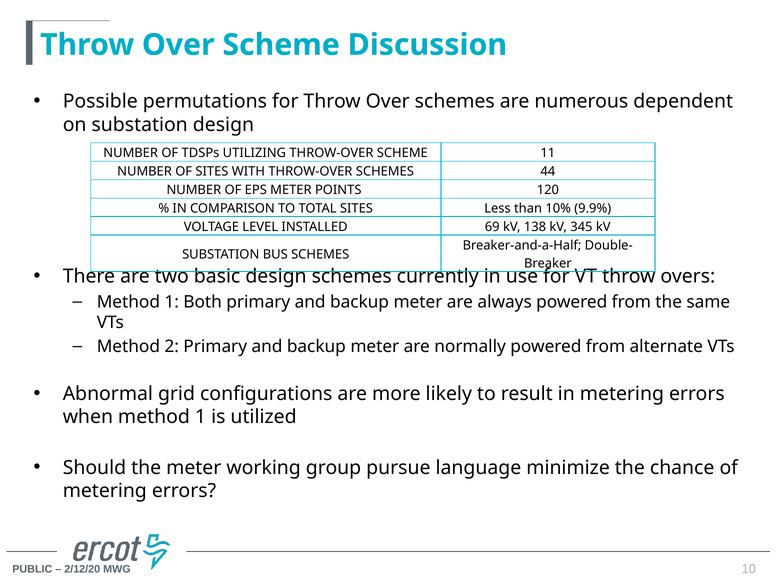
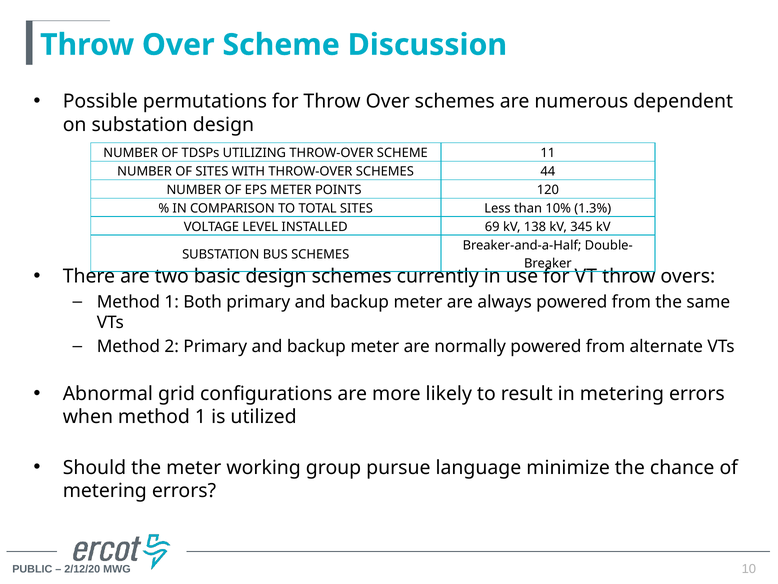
9.9%: 9.9% -> 1.3%
